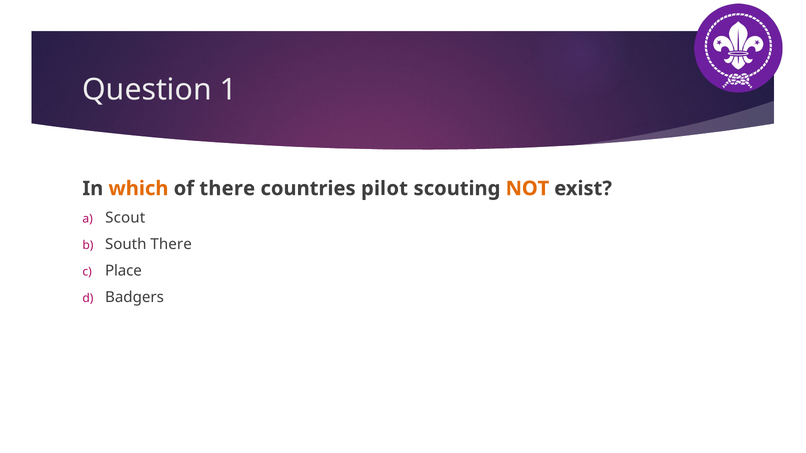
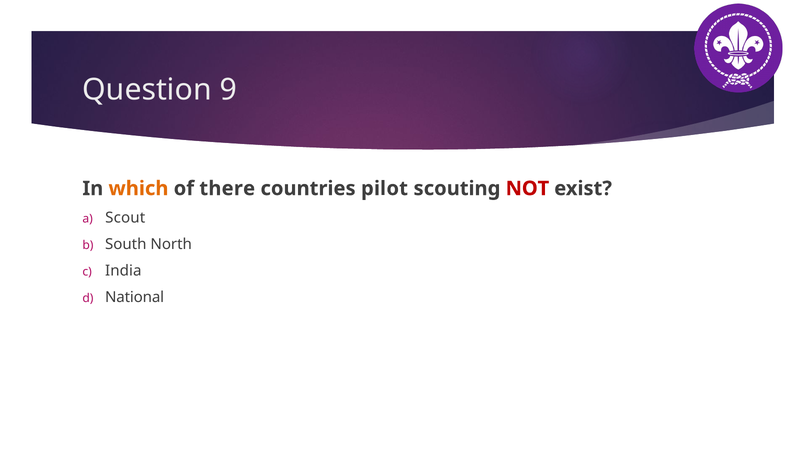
1: 1 -> 9
NOT colour: orange -> red
South There: There -> North
Place: Place -> India
Badgers: Badgers -> National
